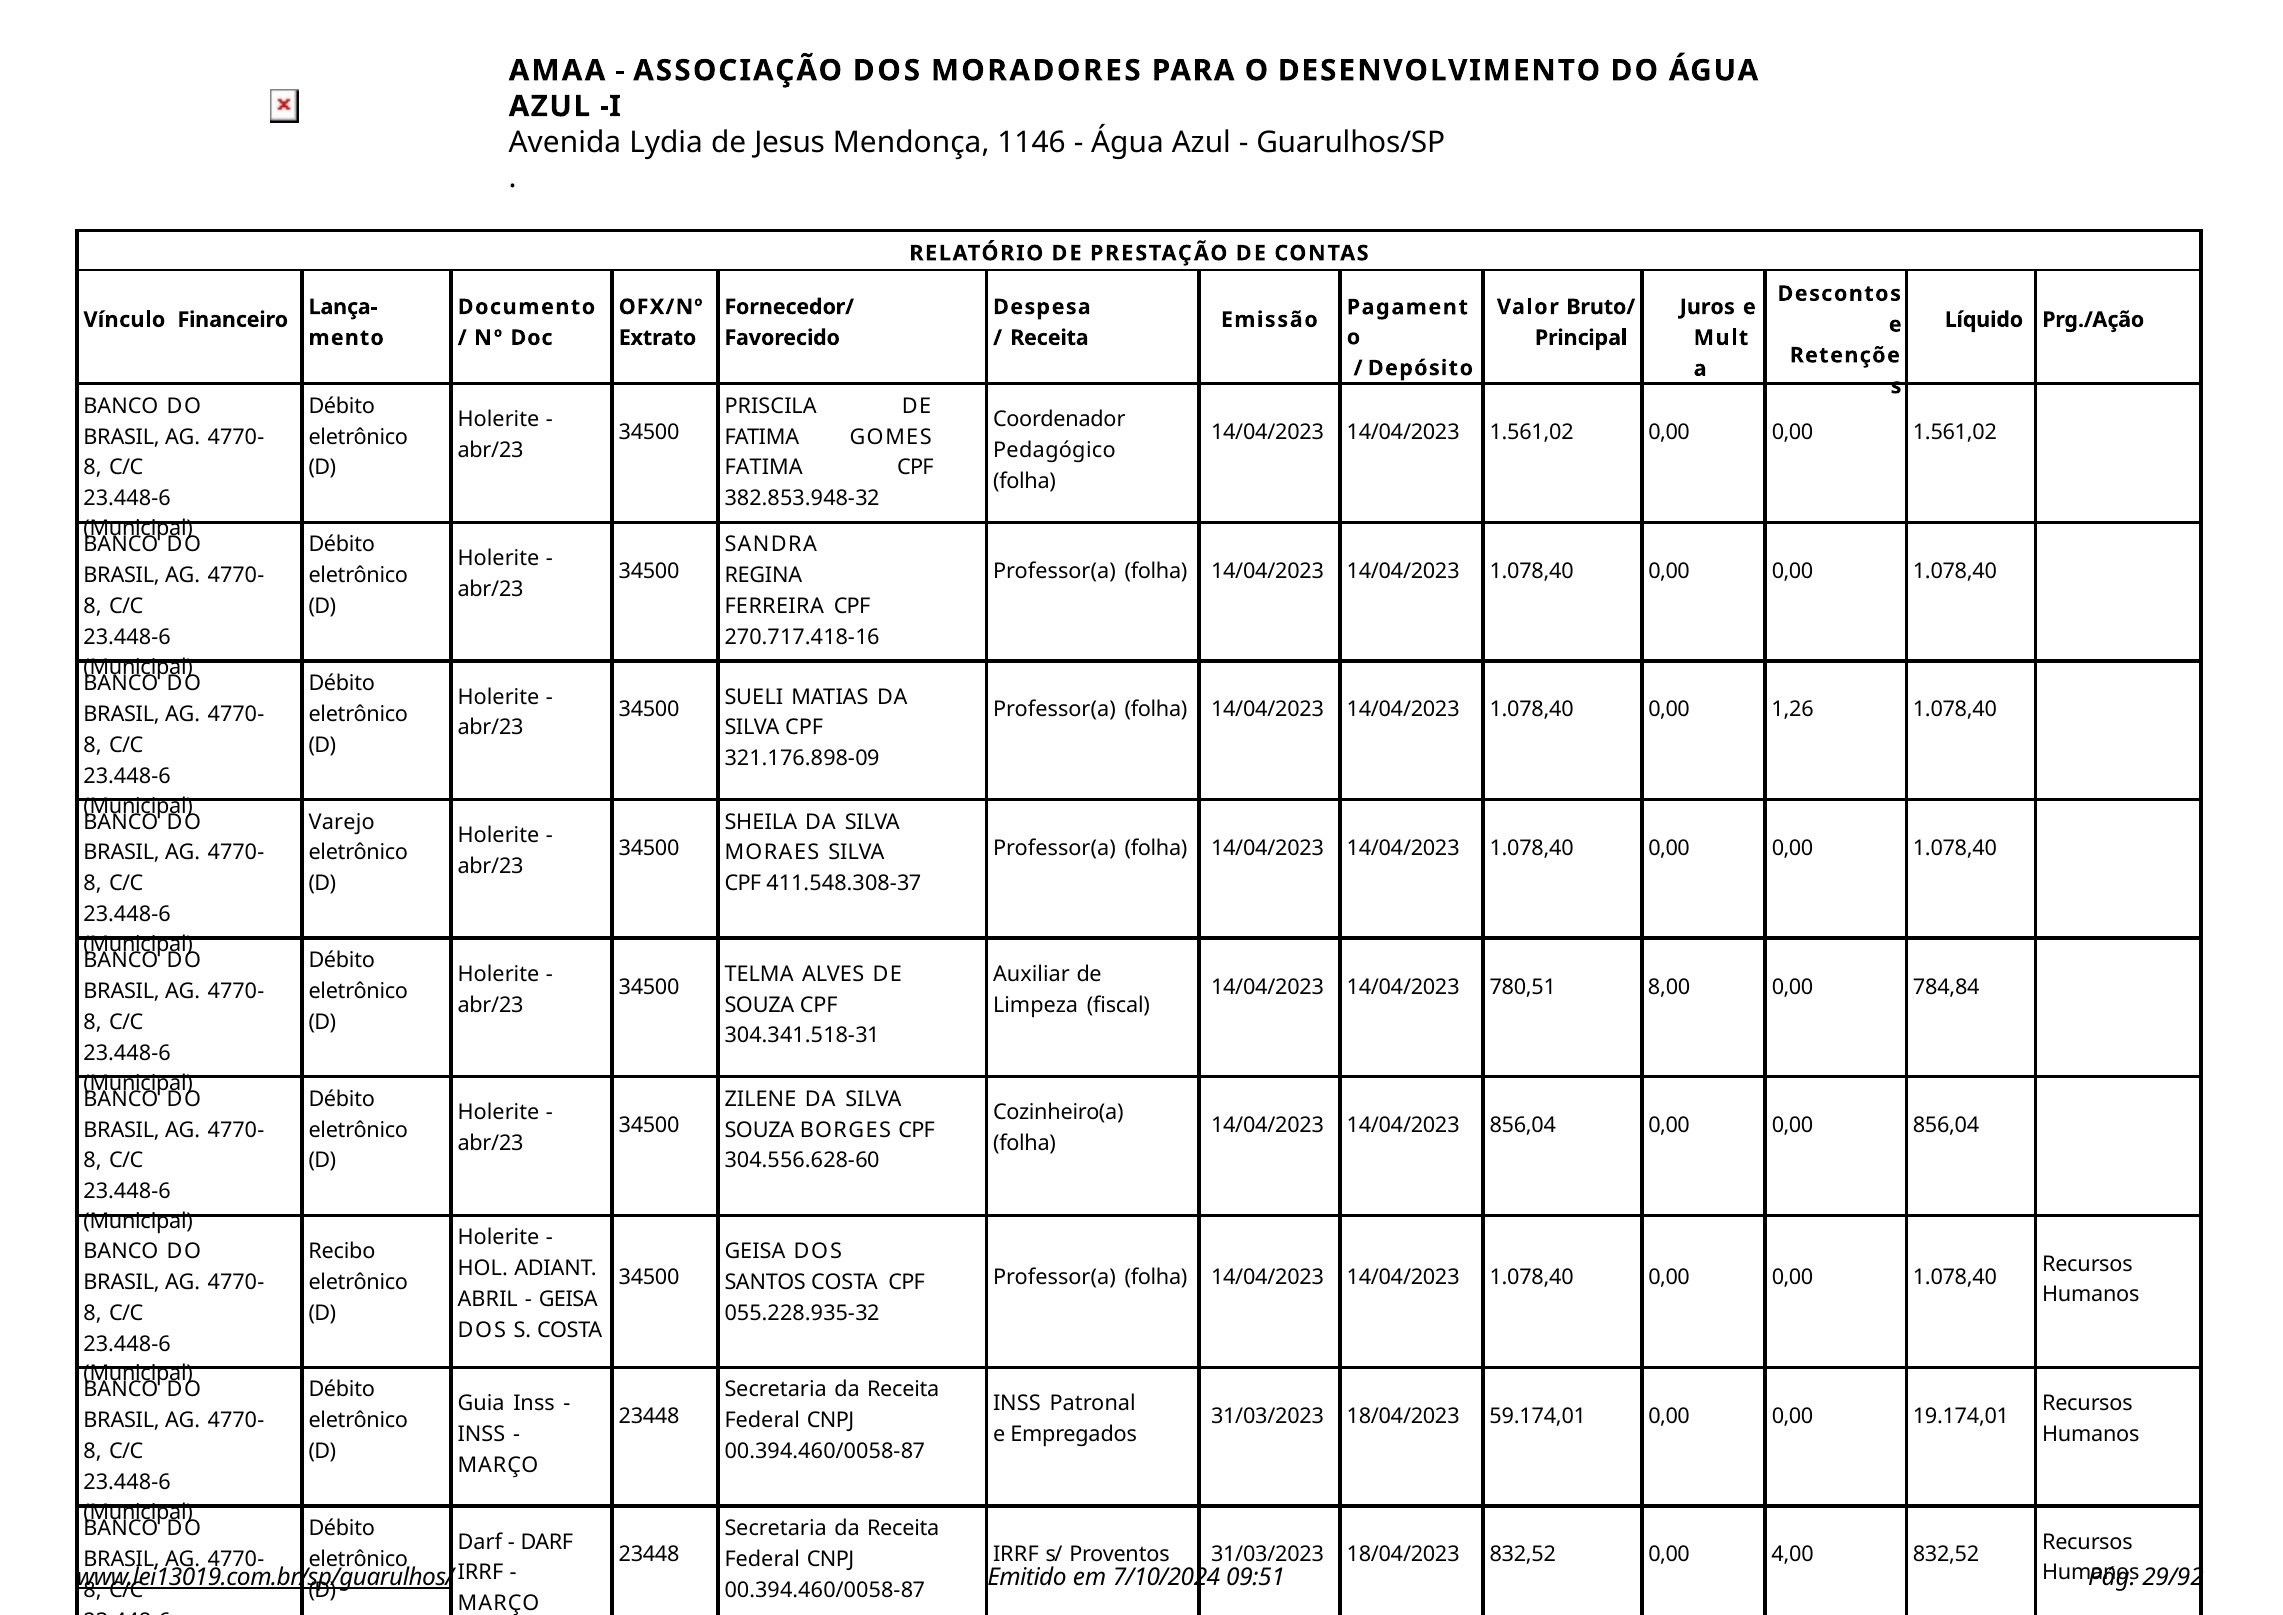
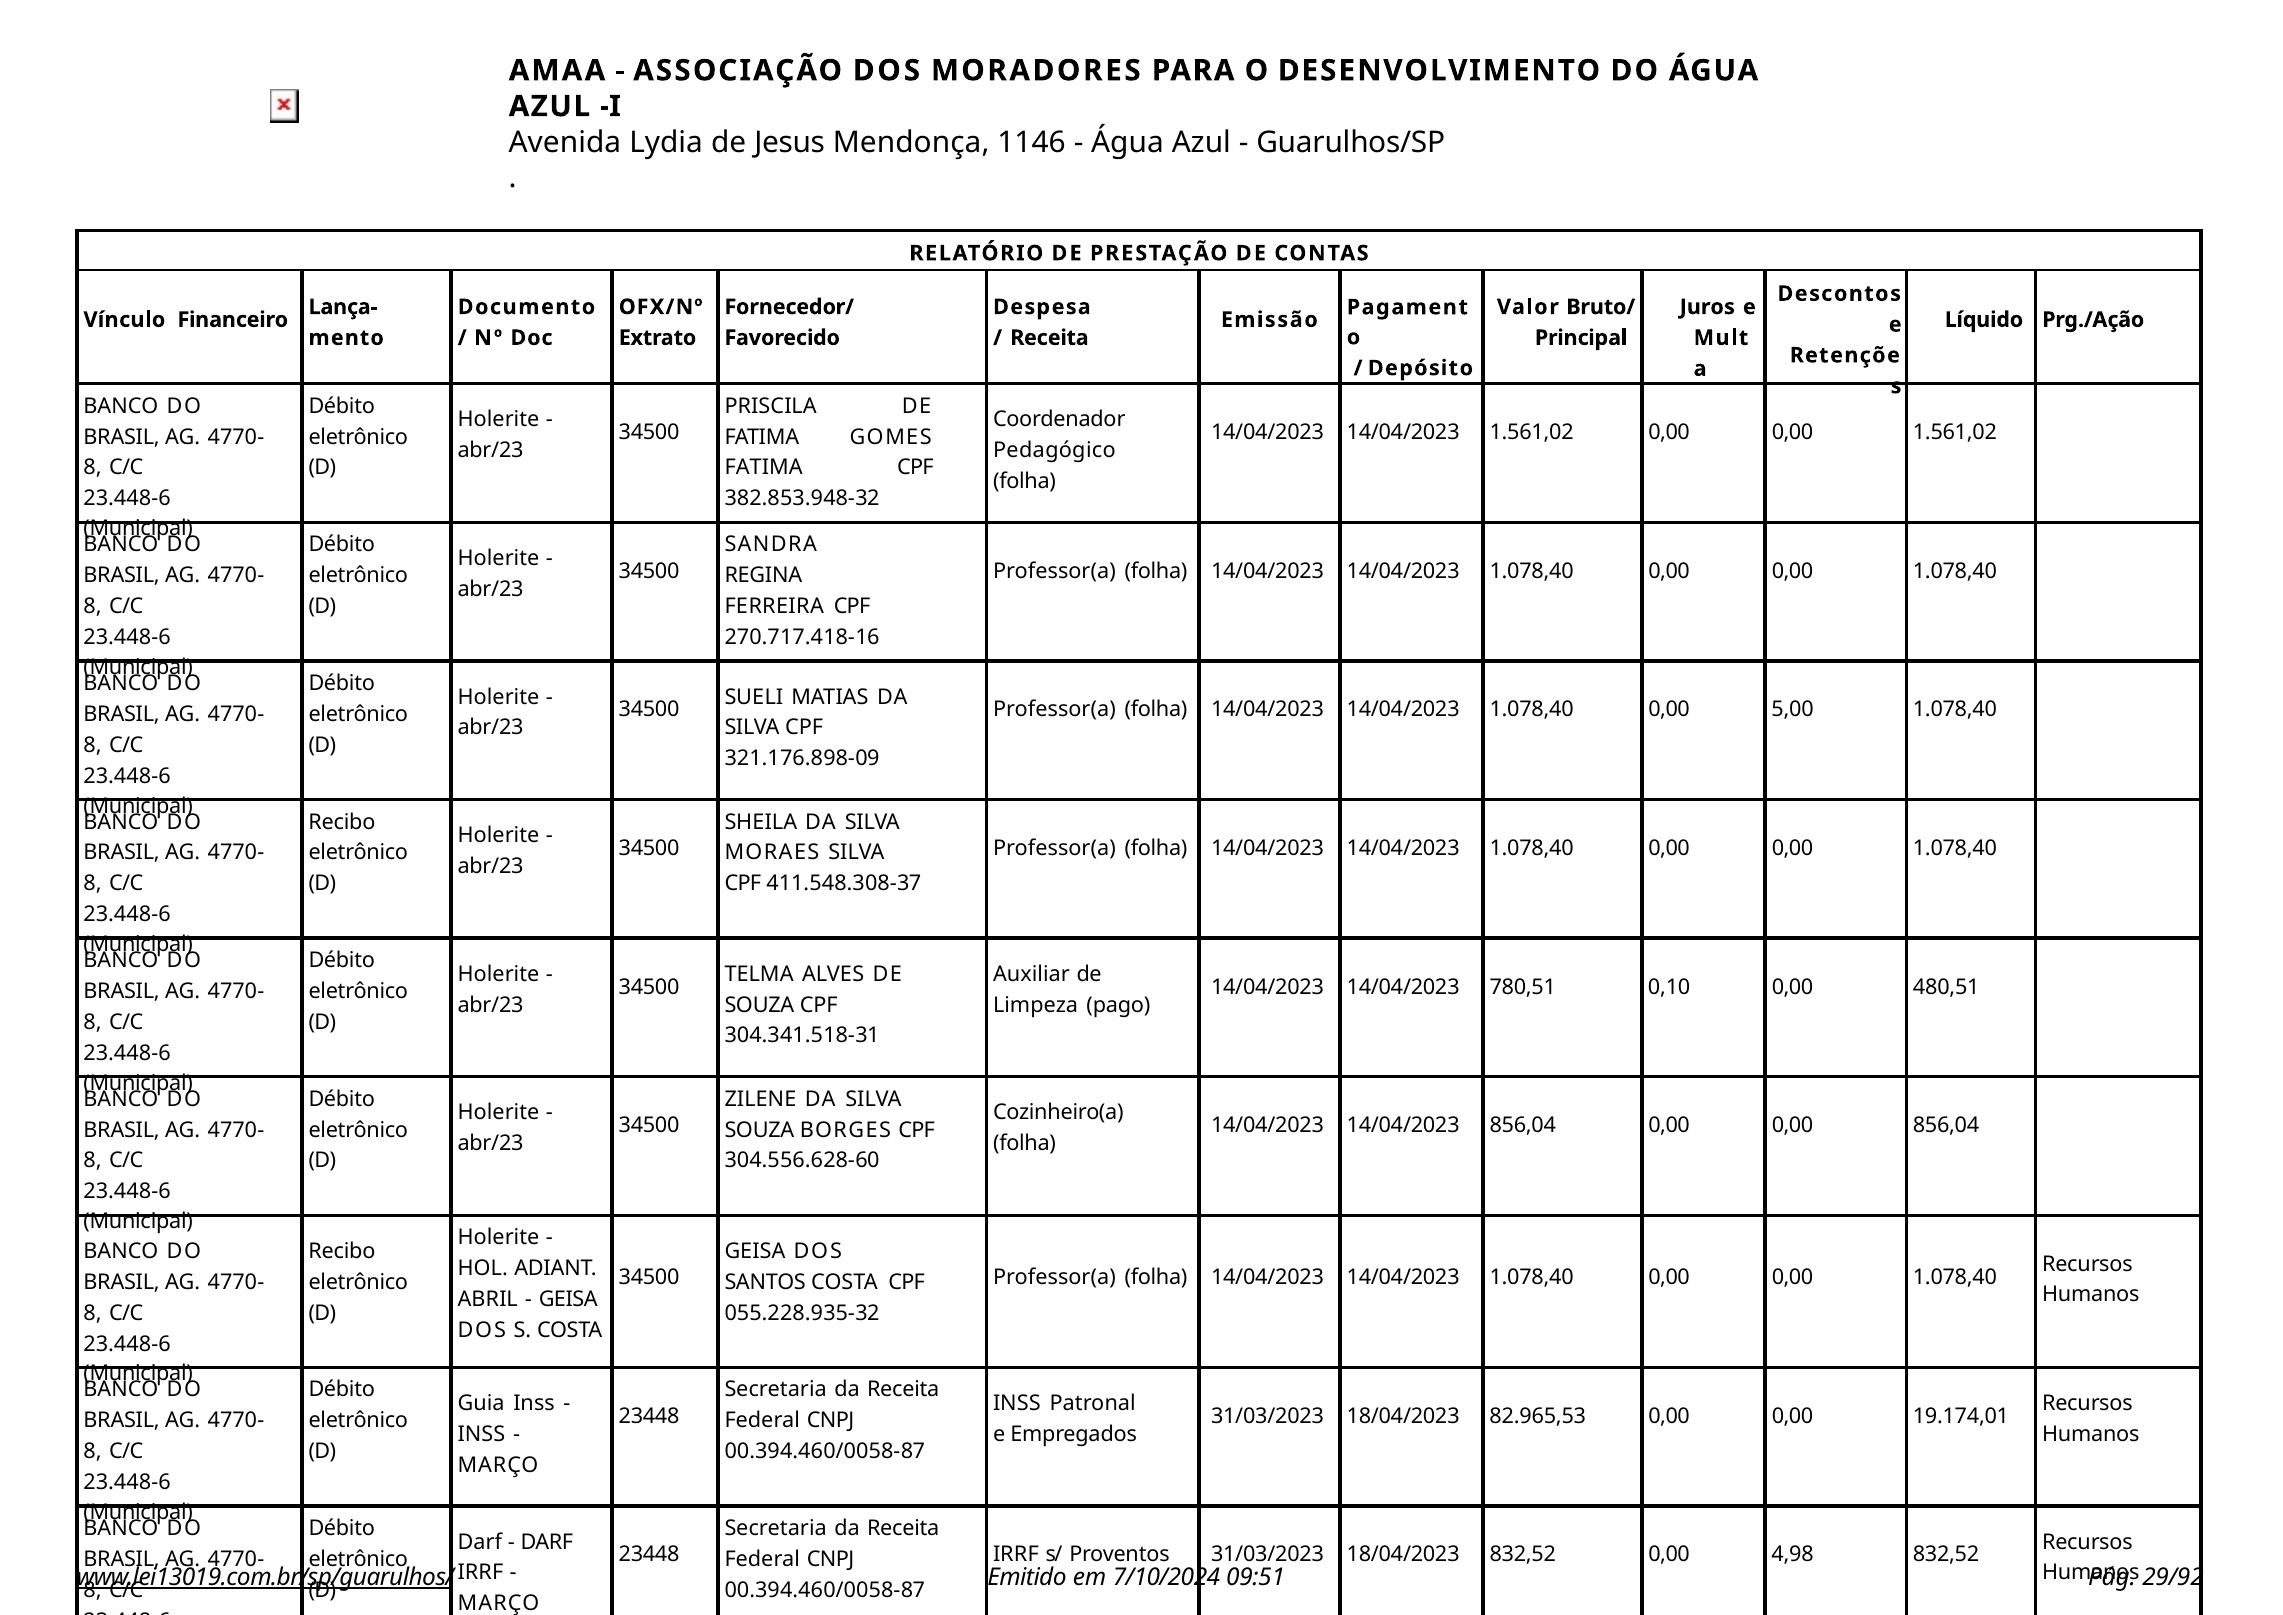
1,26: 1,26 -> 5,00
Varejo at (342, 822): Varejo -> Recibo
8,00: 8,00 -> 0,10
784,84: 784,84 -> 480,51
fiscal: fiscal -> pago
59.174,01: 59.174,01 -> 82.965,53
4,00: 4,00 -> 4,98
